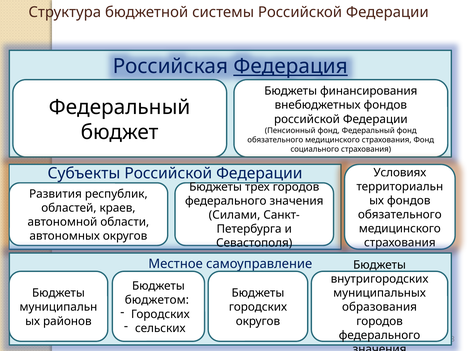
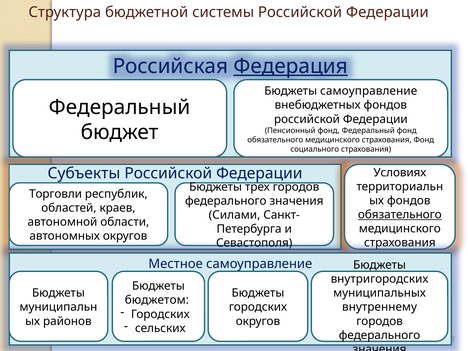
Бюджеты финансирования: финансирования -> самоуправление
Развития: Развития -> Торговли
обязательного at (400, 215) underline: none -> present
образования: образования -> внутреннему
